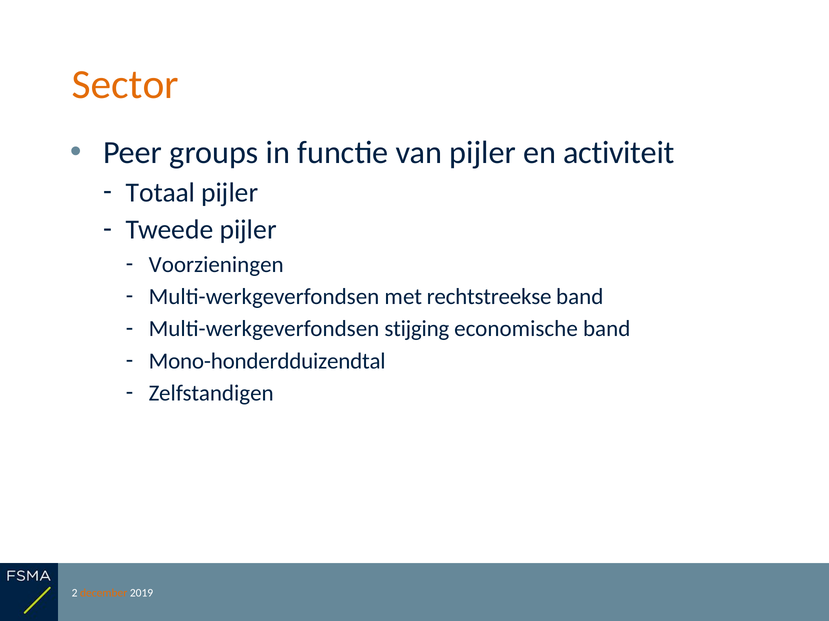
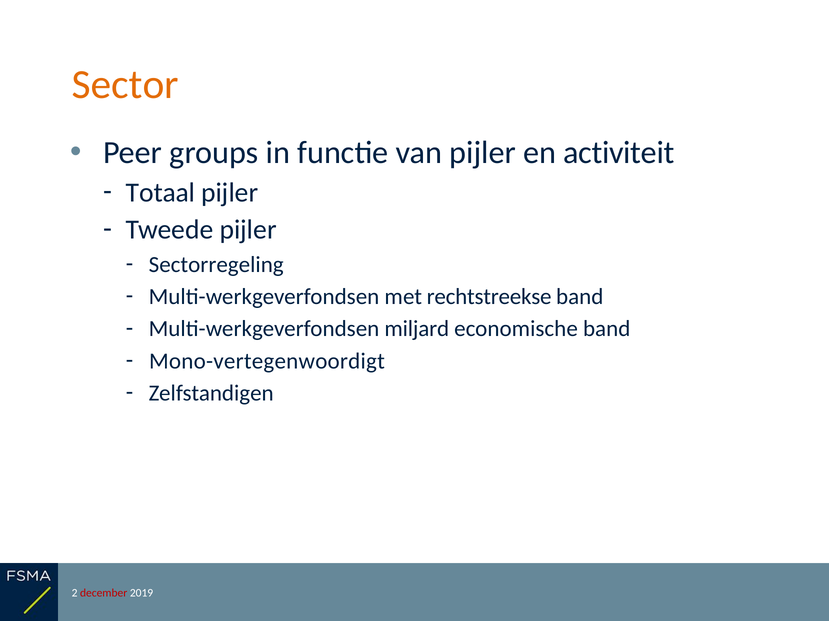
Voorzieningen: Voorzieningen -> Sectorregeling
stijging: stijging -> miljard
Mono-honderdduizendtal: Mono-honderdduizendtal -> Mono-vertegenwoordigt
december colour: orange -> red
